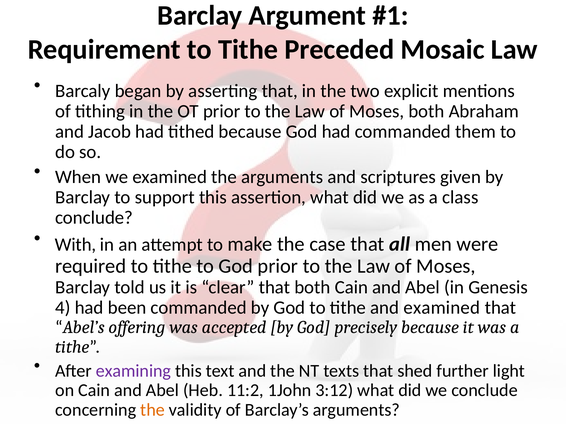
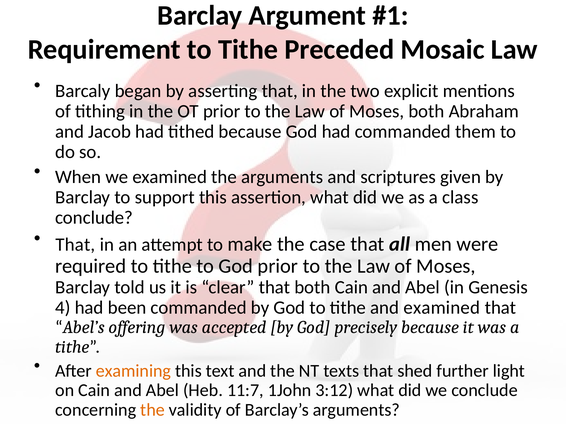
With at (76, 245): With -> That
examining colour: purple -> orange
11:2: 11:2 -> 11:7
